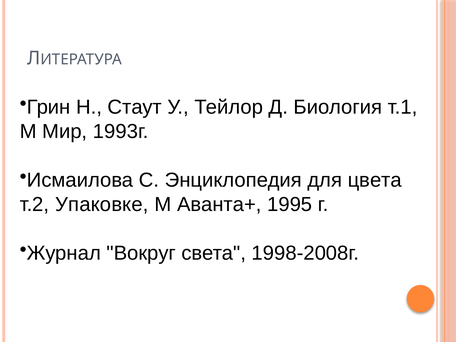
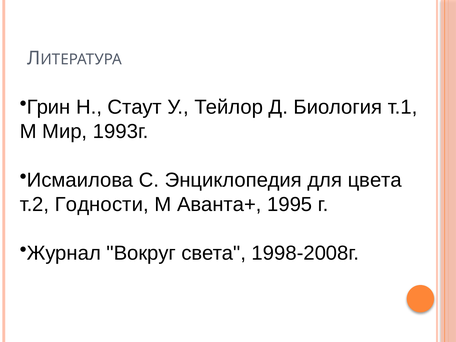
Упаковке: Упаковке -> Годности
